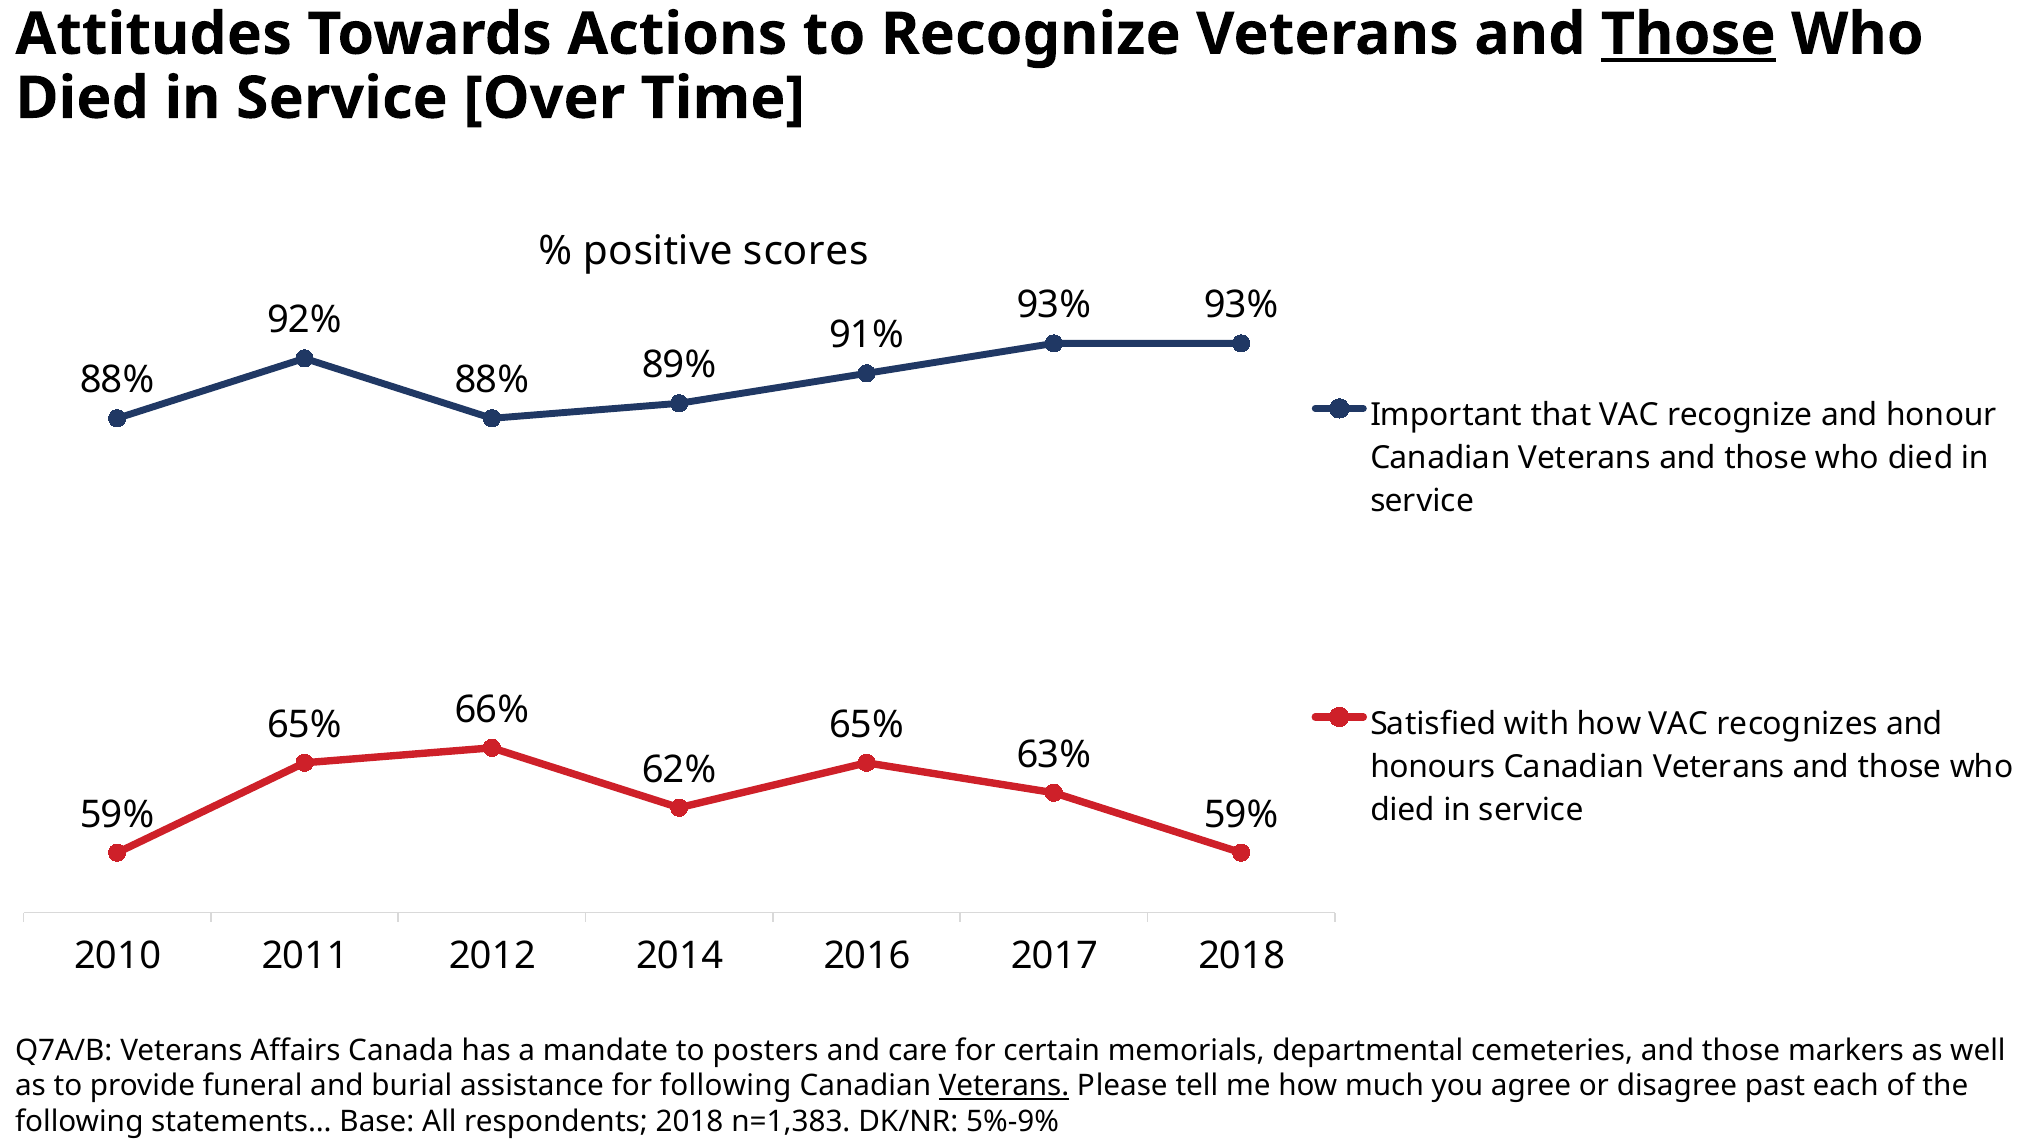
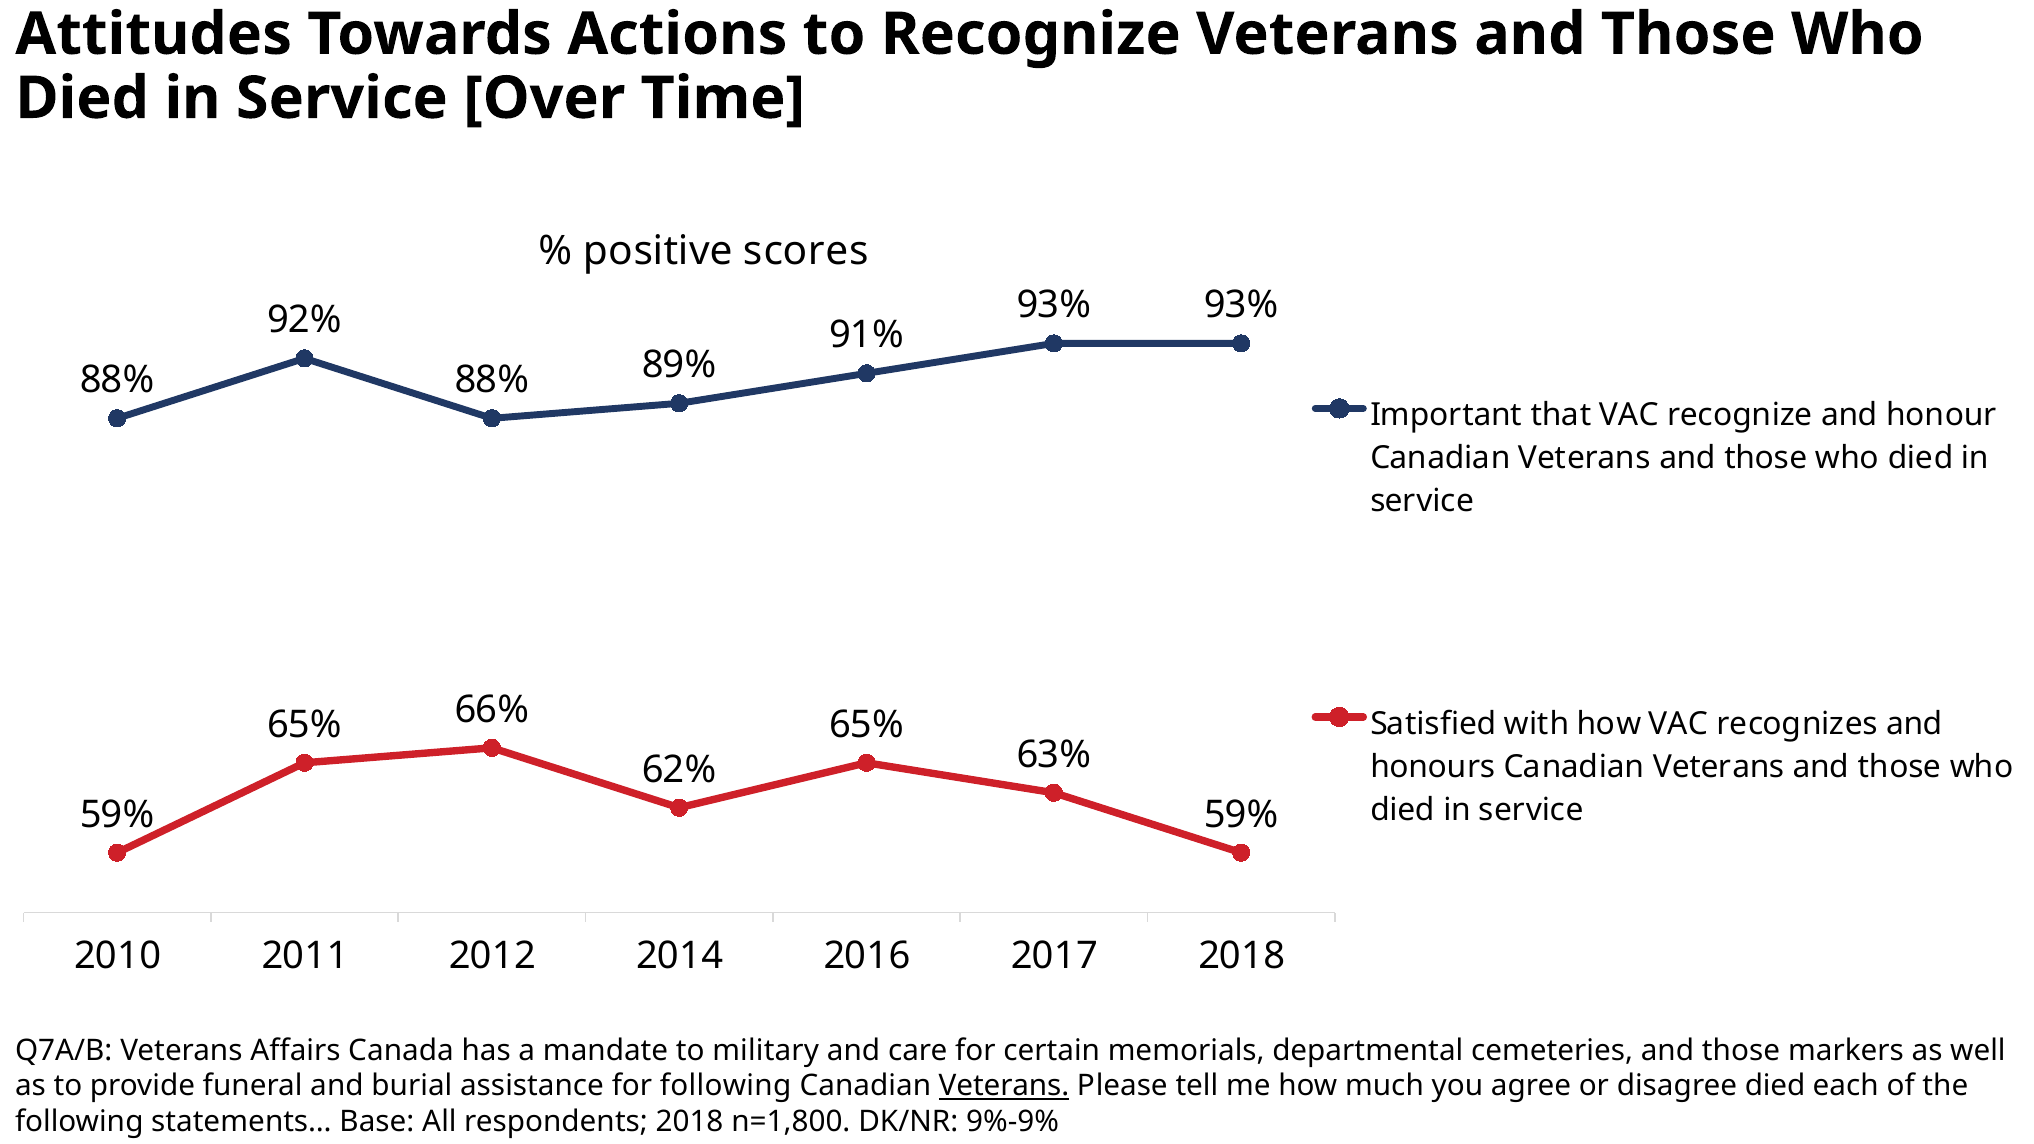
Those at (1688, 34) underline: present -> none
posters: posters -> military
disagree past: past -> died
n=1,383: n=1,383 -> n=1,800
5%-9%: 5%-9% -> 9%-9%
